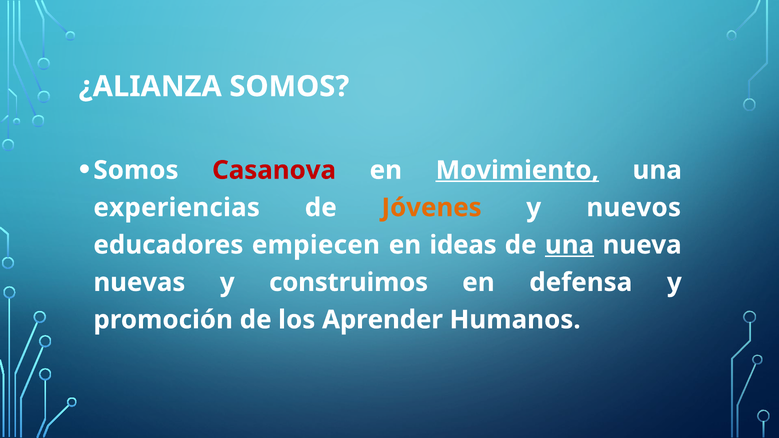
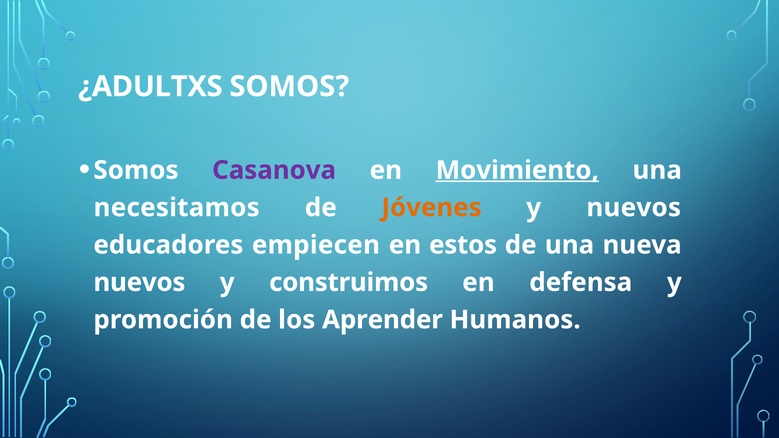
¿ALIANZA: ¿ALIANZA -> ¿ADULTXS
Casanova colour: red -> purple
experiencias: experiencias -> necesitamos
ideas: ideas -> estos
una at (570, 245) underline: present -> none
nuevas at (139, 282): nuevas -> nuevos
